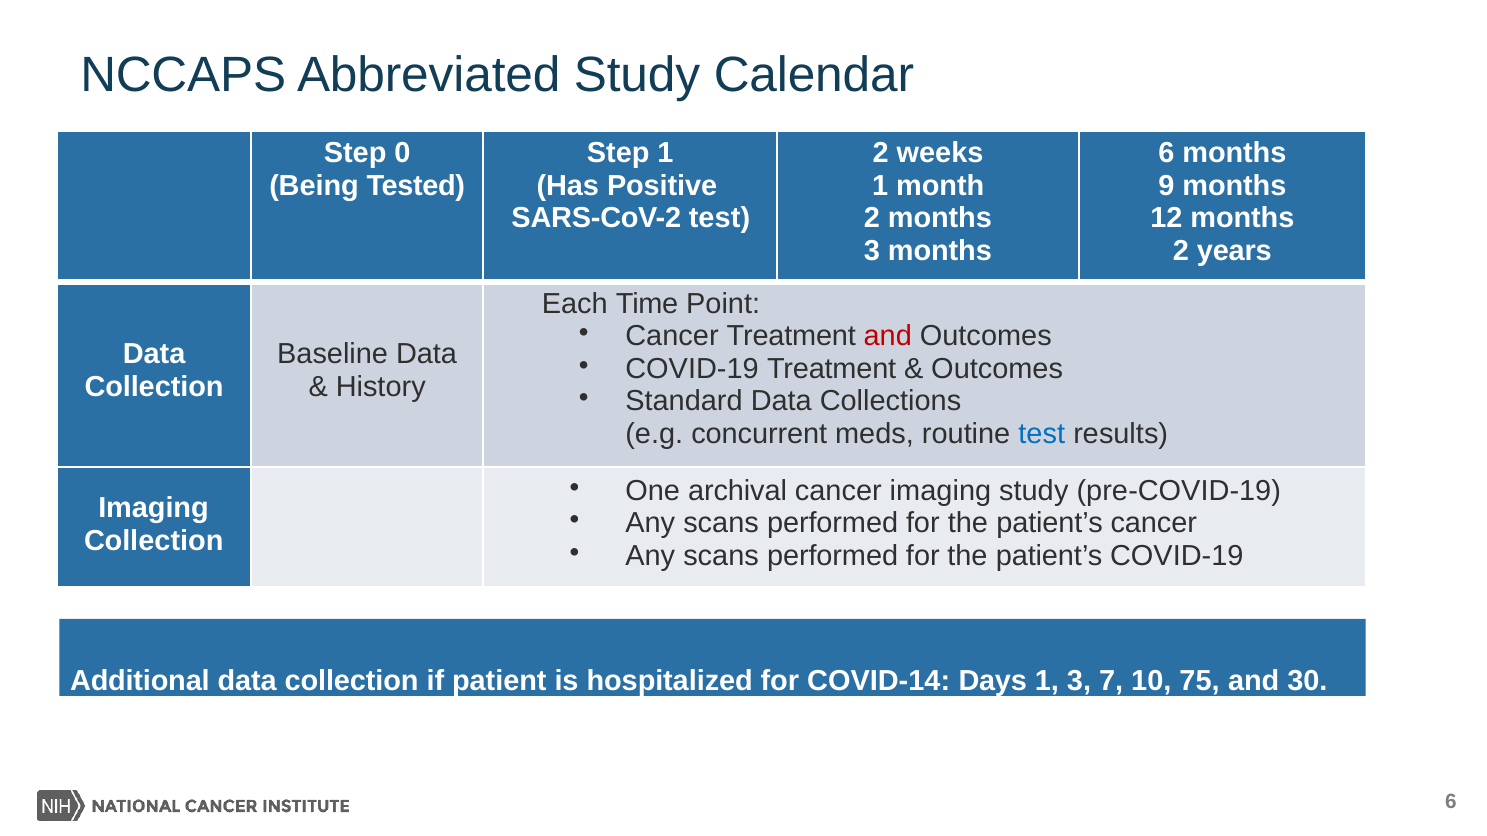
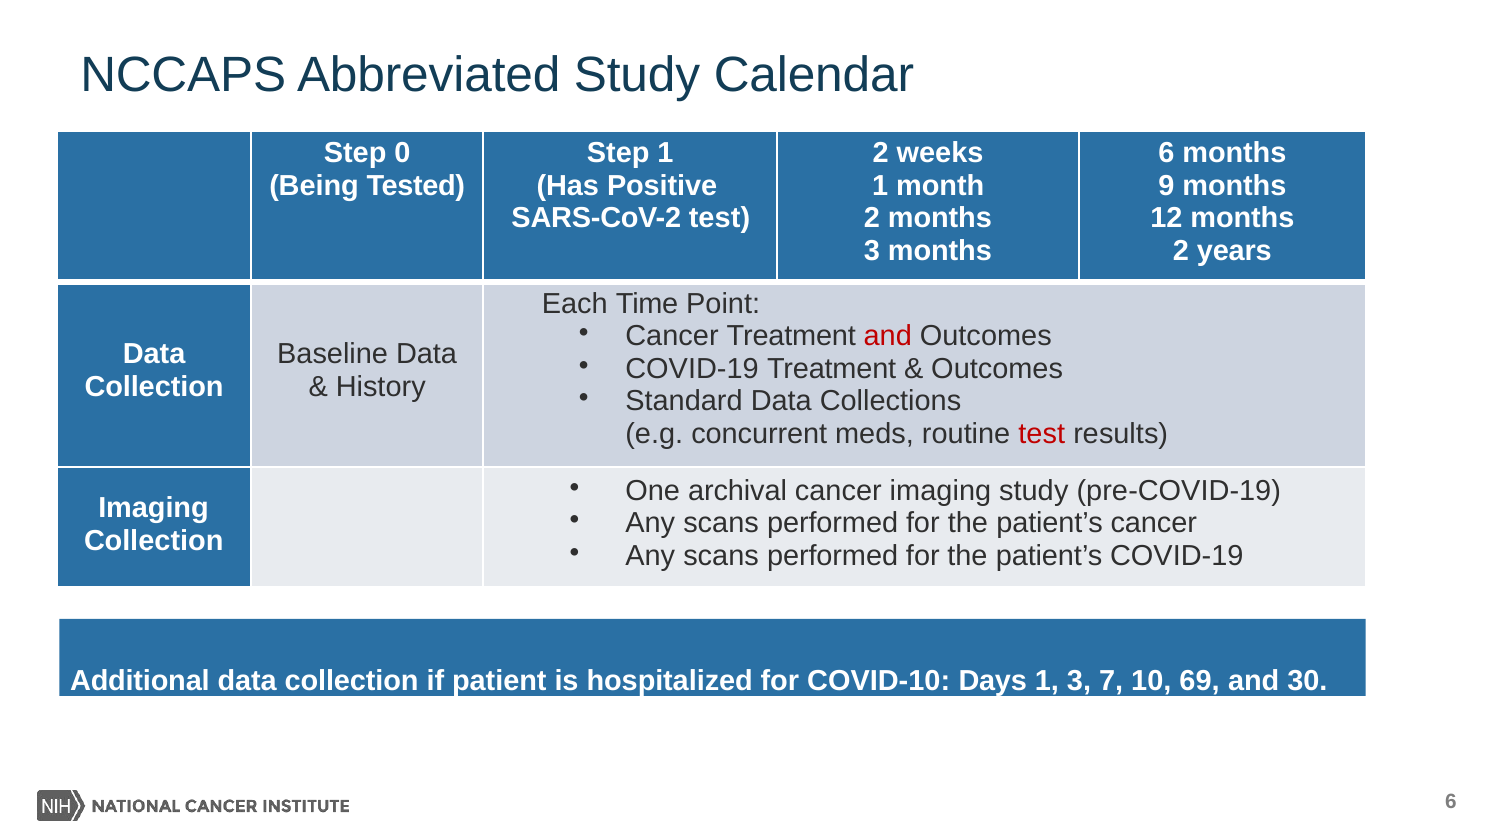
test at (1042, 434) colour: blue -> red
COVID-14: COVID-14 -> COVID-10
75: 75 -> 69
